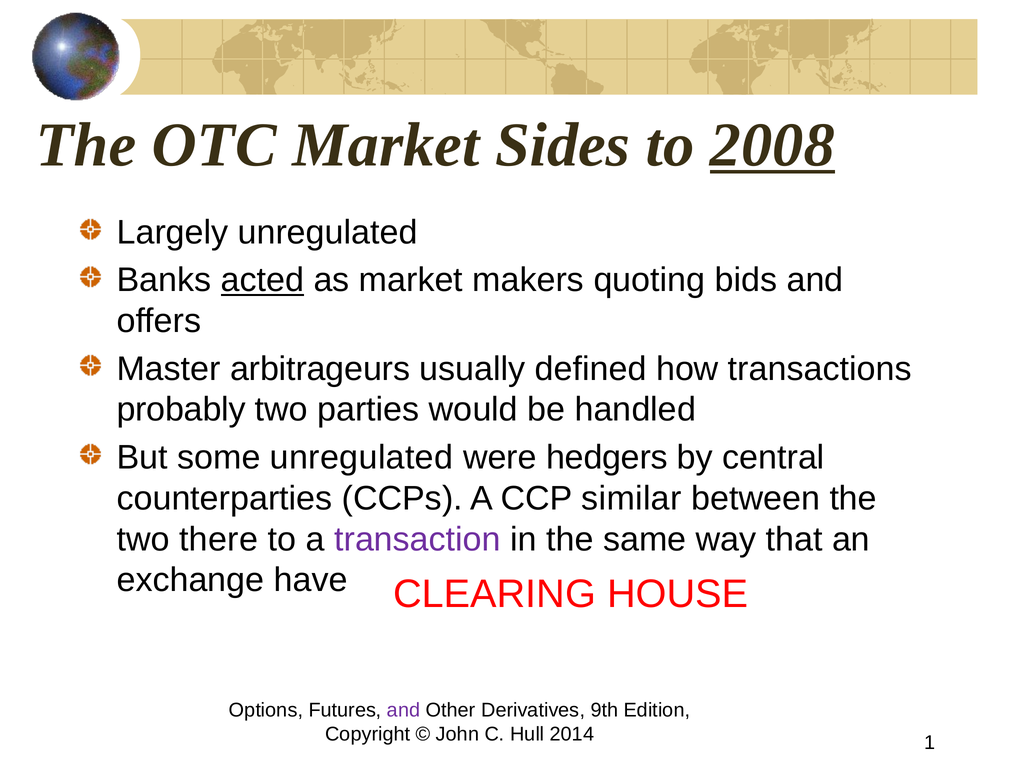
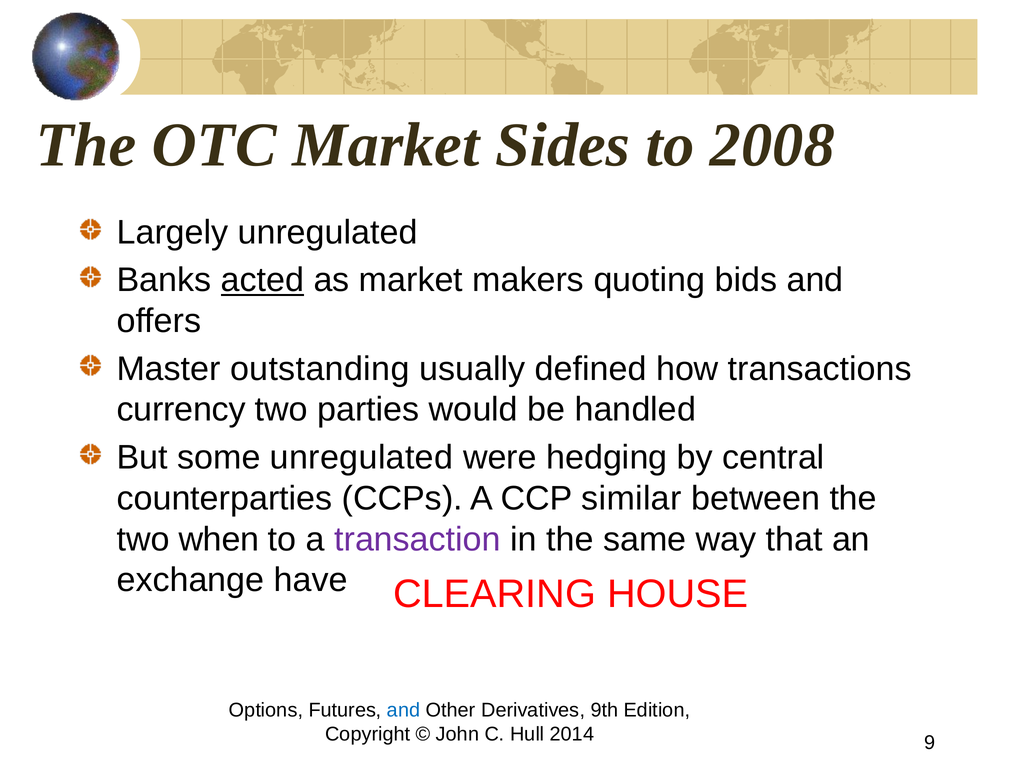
2008 underline: present -> none
arbitrageurs: arbitrageurs -> outstanding
probably: probably -> currency
hedgers: hedgers -> hedging
there: there -> when
and at (404, 710) colour: purple -> blue
1: 1 -> 9
